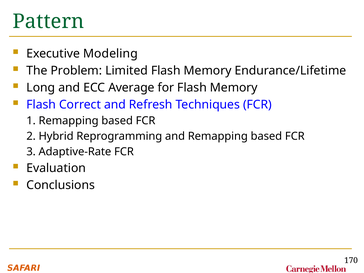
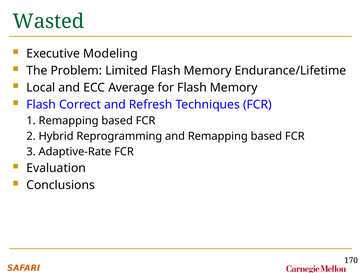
Pattern: Pattern -> Wasted
Long: Long -> Local
